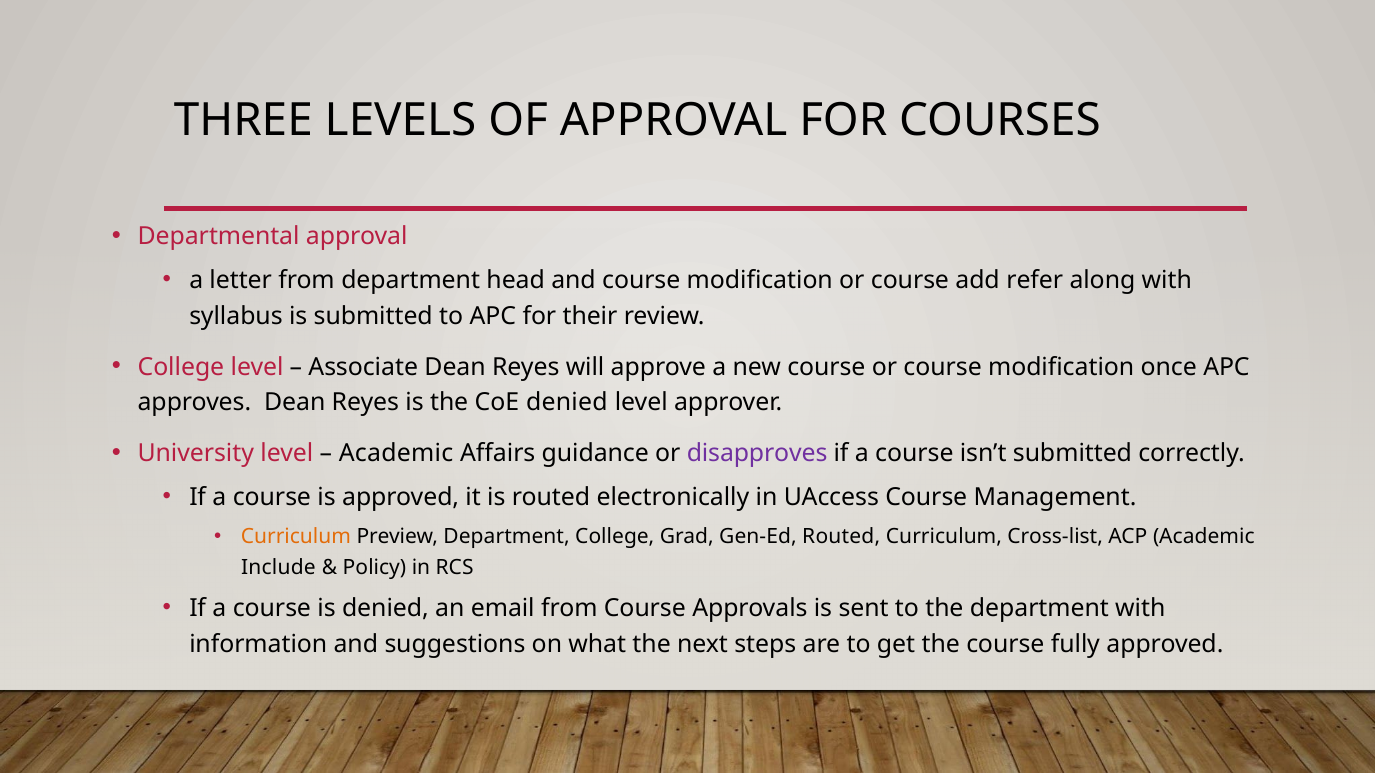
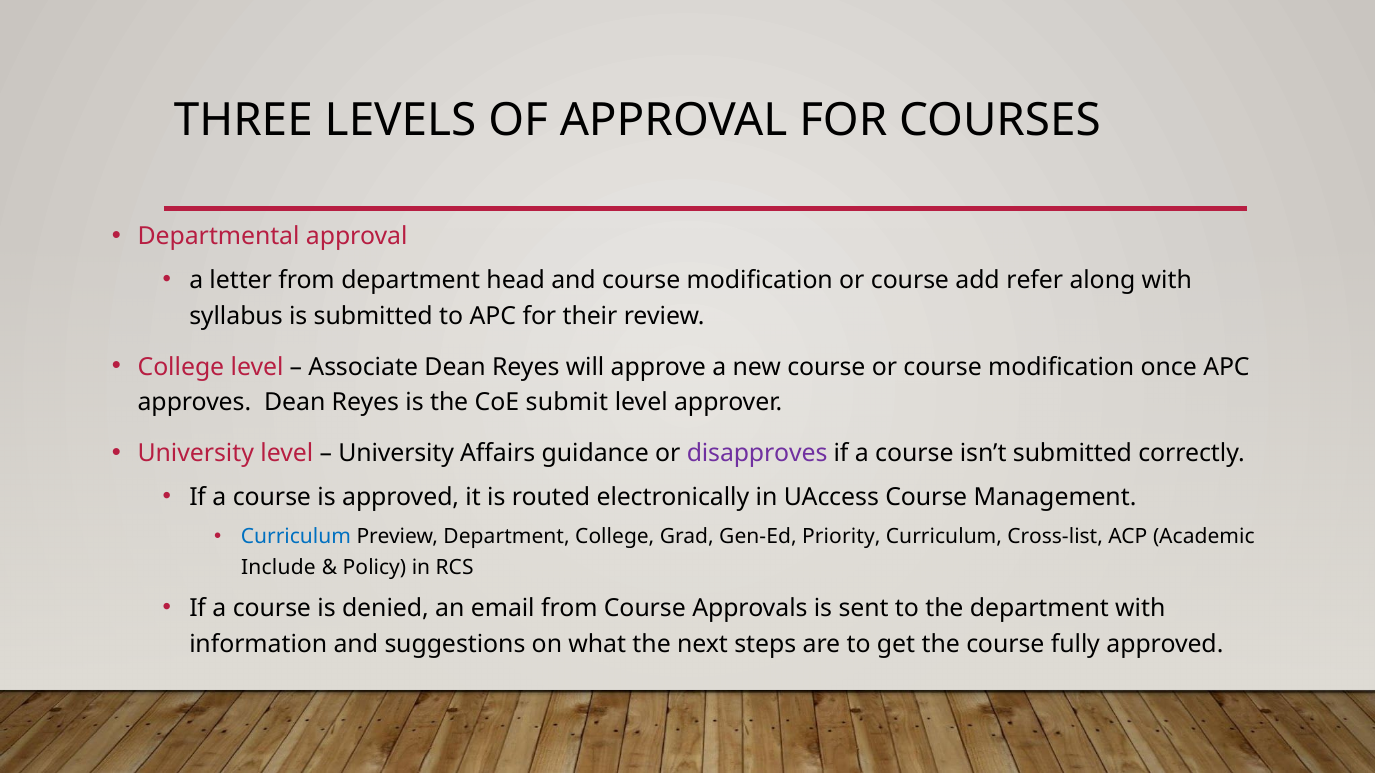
CoE denied: denied -> submit
Academic at (396, 454): Academic -> University
Curriculum at (296, 537) colour: orange -> blue
Gen-Ed Routed: Routed -> Priority
